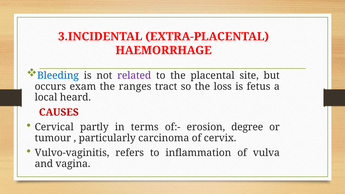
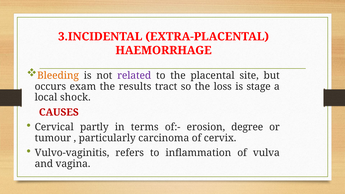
Bleeding colour: blue -> orange
ranges: ranges -> results
fetus: fetus -> stage
heard: heard -> shock
